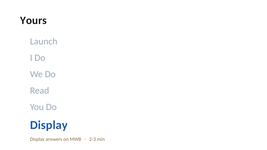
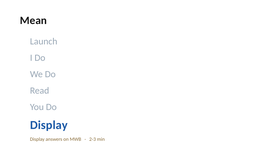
Yours: Yours -> Mean
